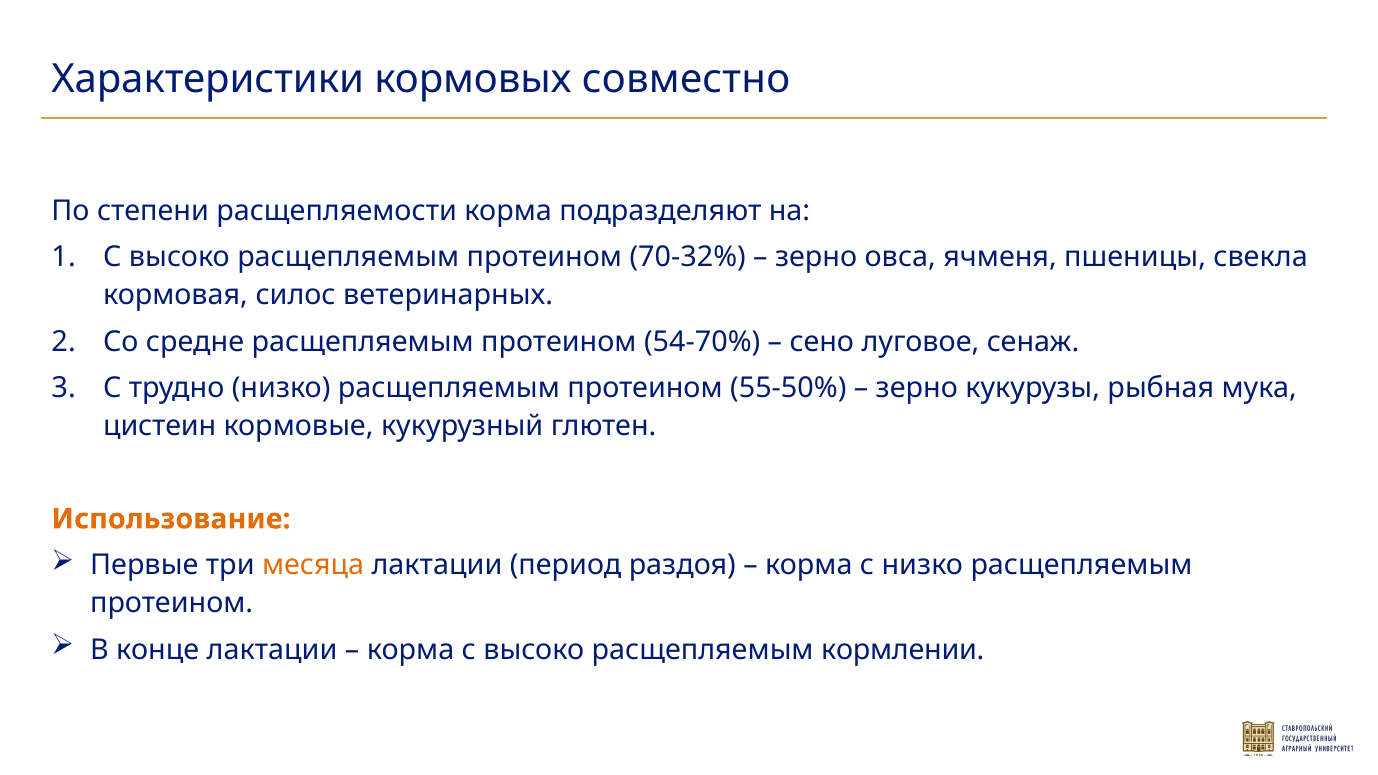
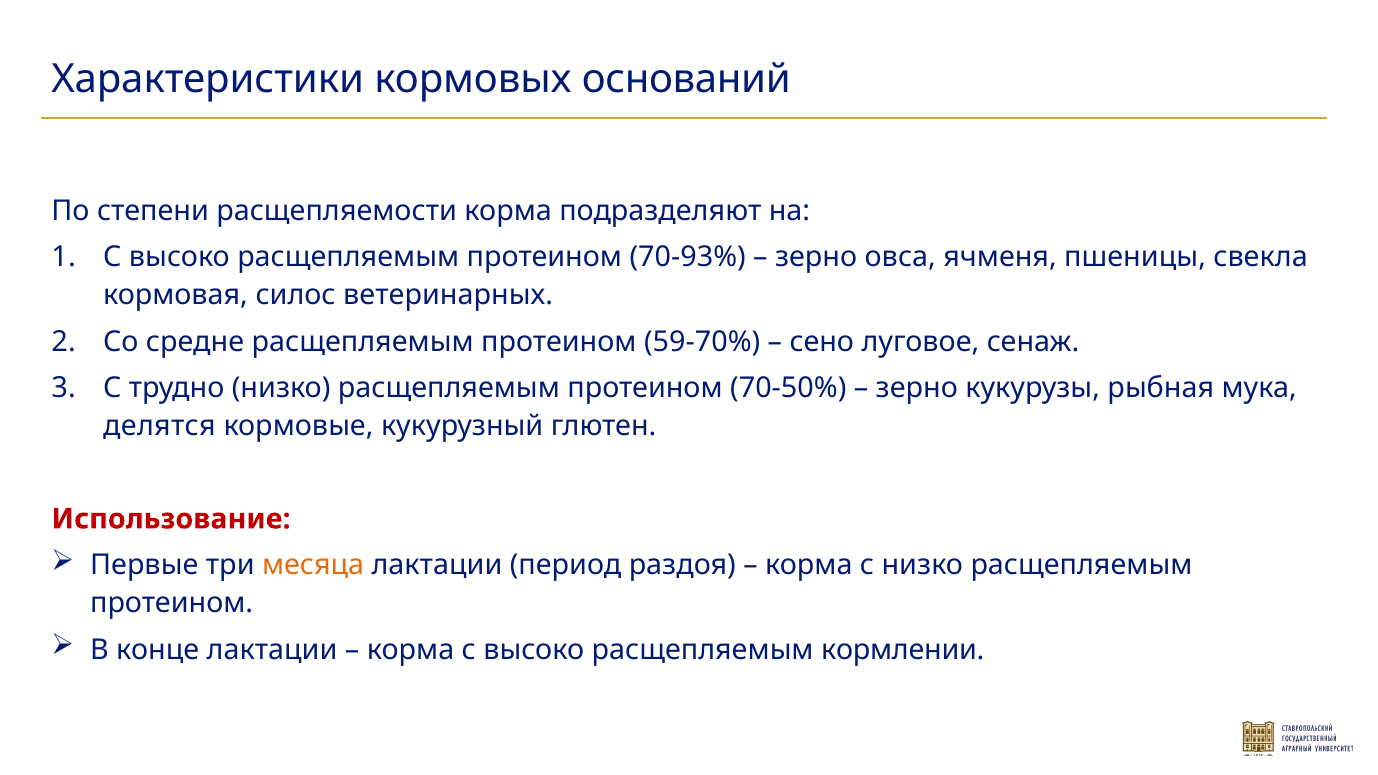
совместно: совместно -> оснований
70-32%: 70-32% -> 70-93%
54-70%: 54-70% -> 59-70%
55-50%: 55-50% -> 70-50%
цистеин: цистеин -> делятся
Использование colour: orange -> red
